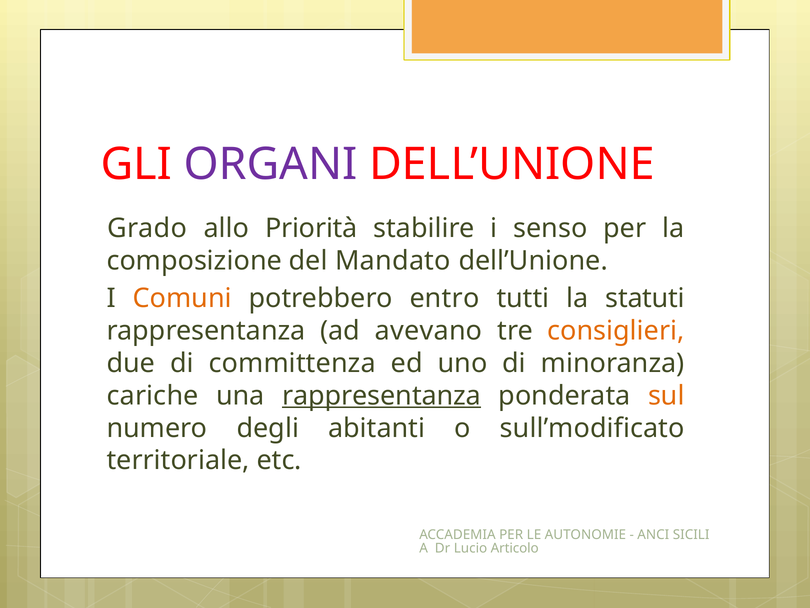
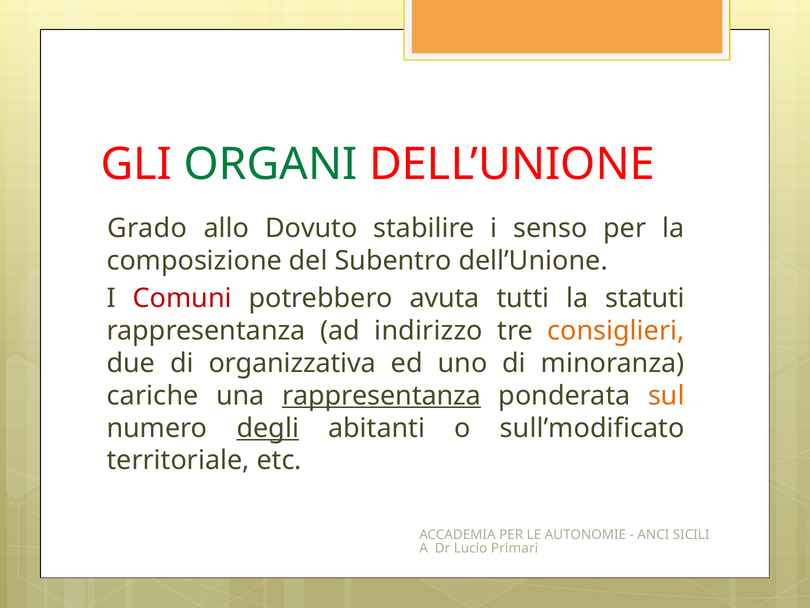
ORGANI colour: purple -> green
Priorità: Priorità -> Dovuto
Mandato: Mandato -> Subentro
Comuni colour: orange -> red
entro: entro -> avuta
avevano: avevano -> indirizzo
committenza: committenza -> organizzativa
degli underline: none -> present
Articolo: Articolo -> Primari
